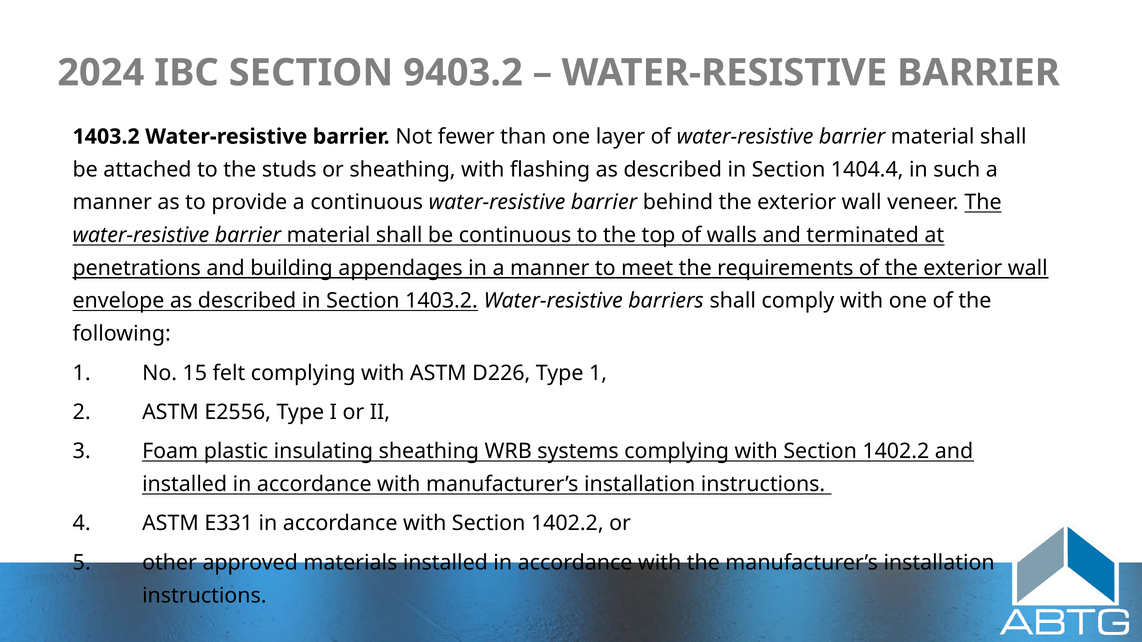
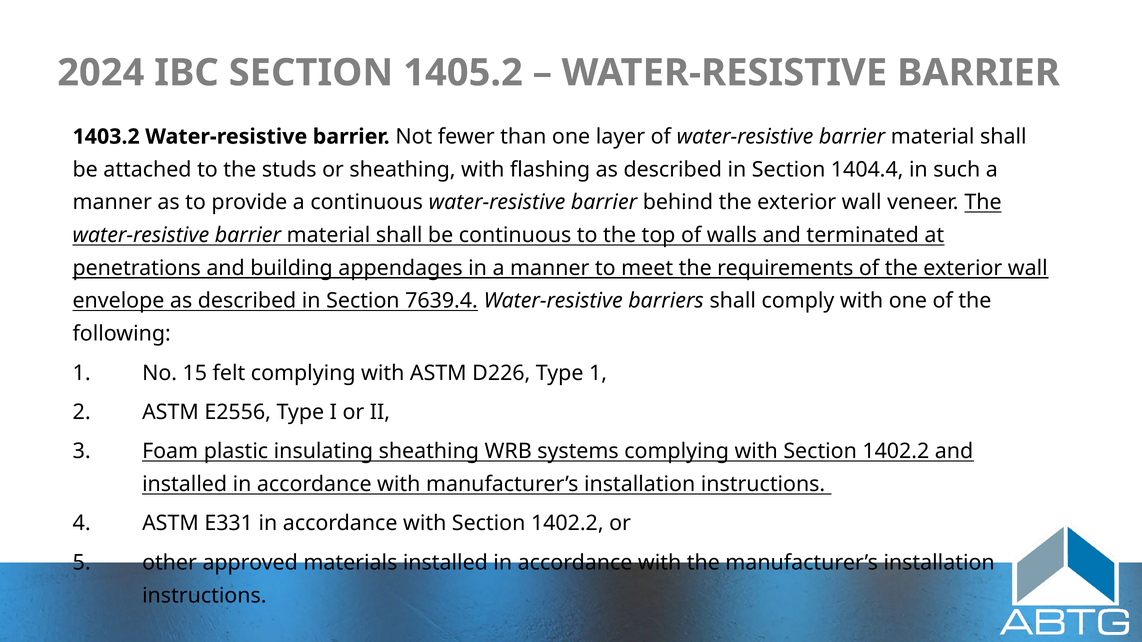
9403.2: 9403.2 -> 1405.2
Section 1403.2: 1403.2 -> 7639.4
